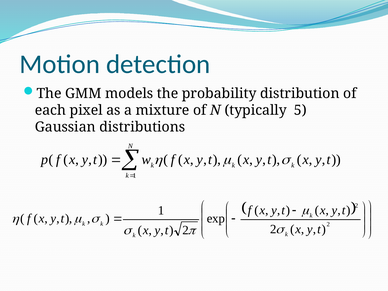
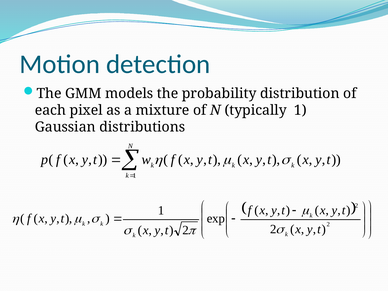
typically 5: 5 -> 1
